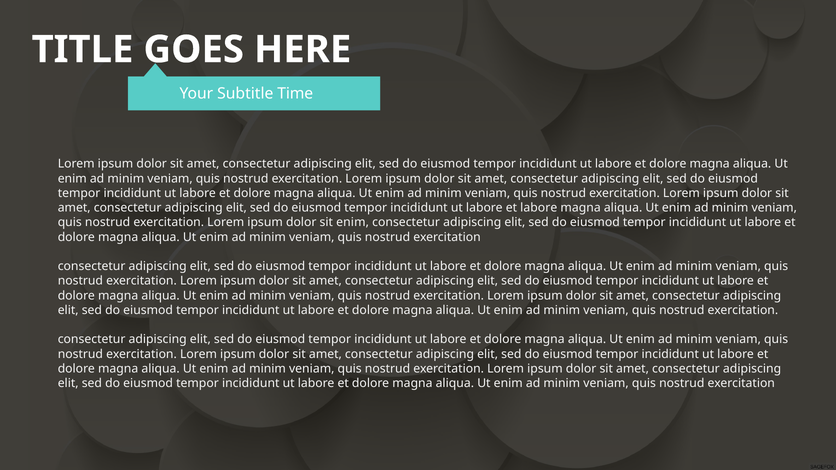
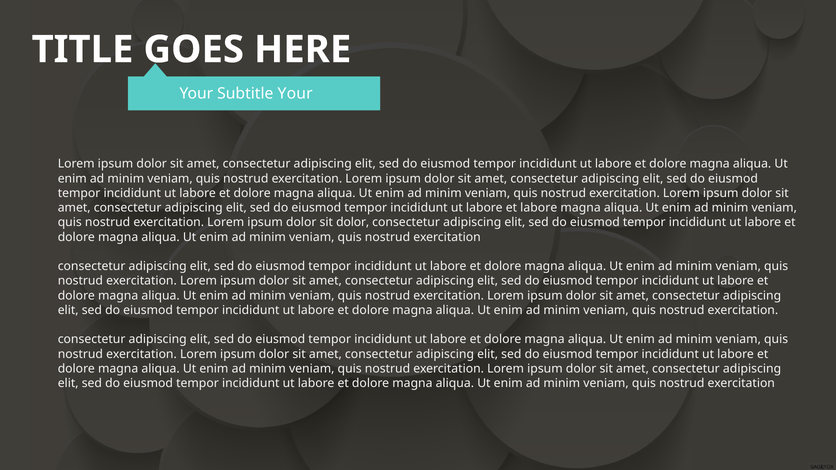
Subtitle Time: Time -> Your
sit enim: enim -> dolor
